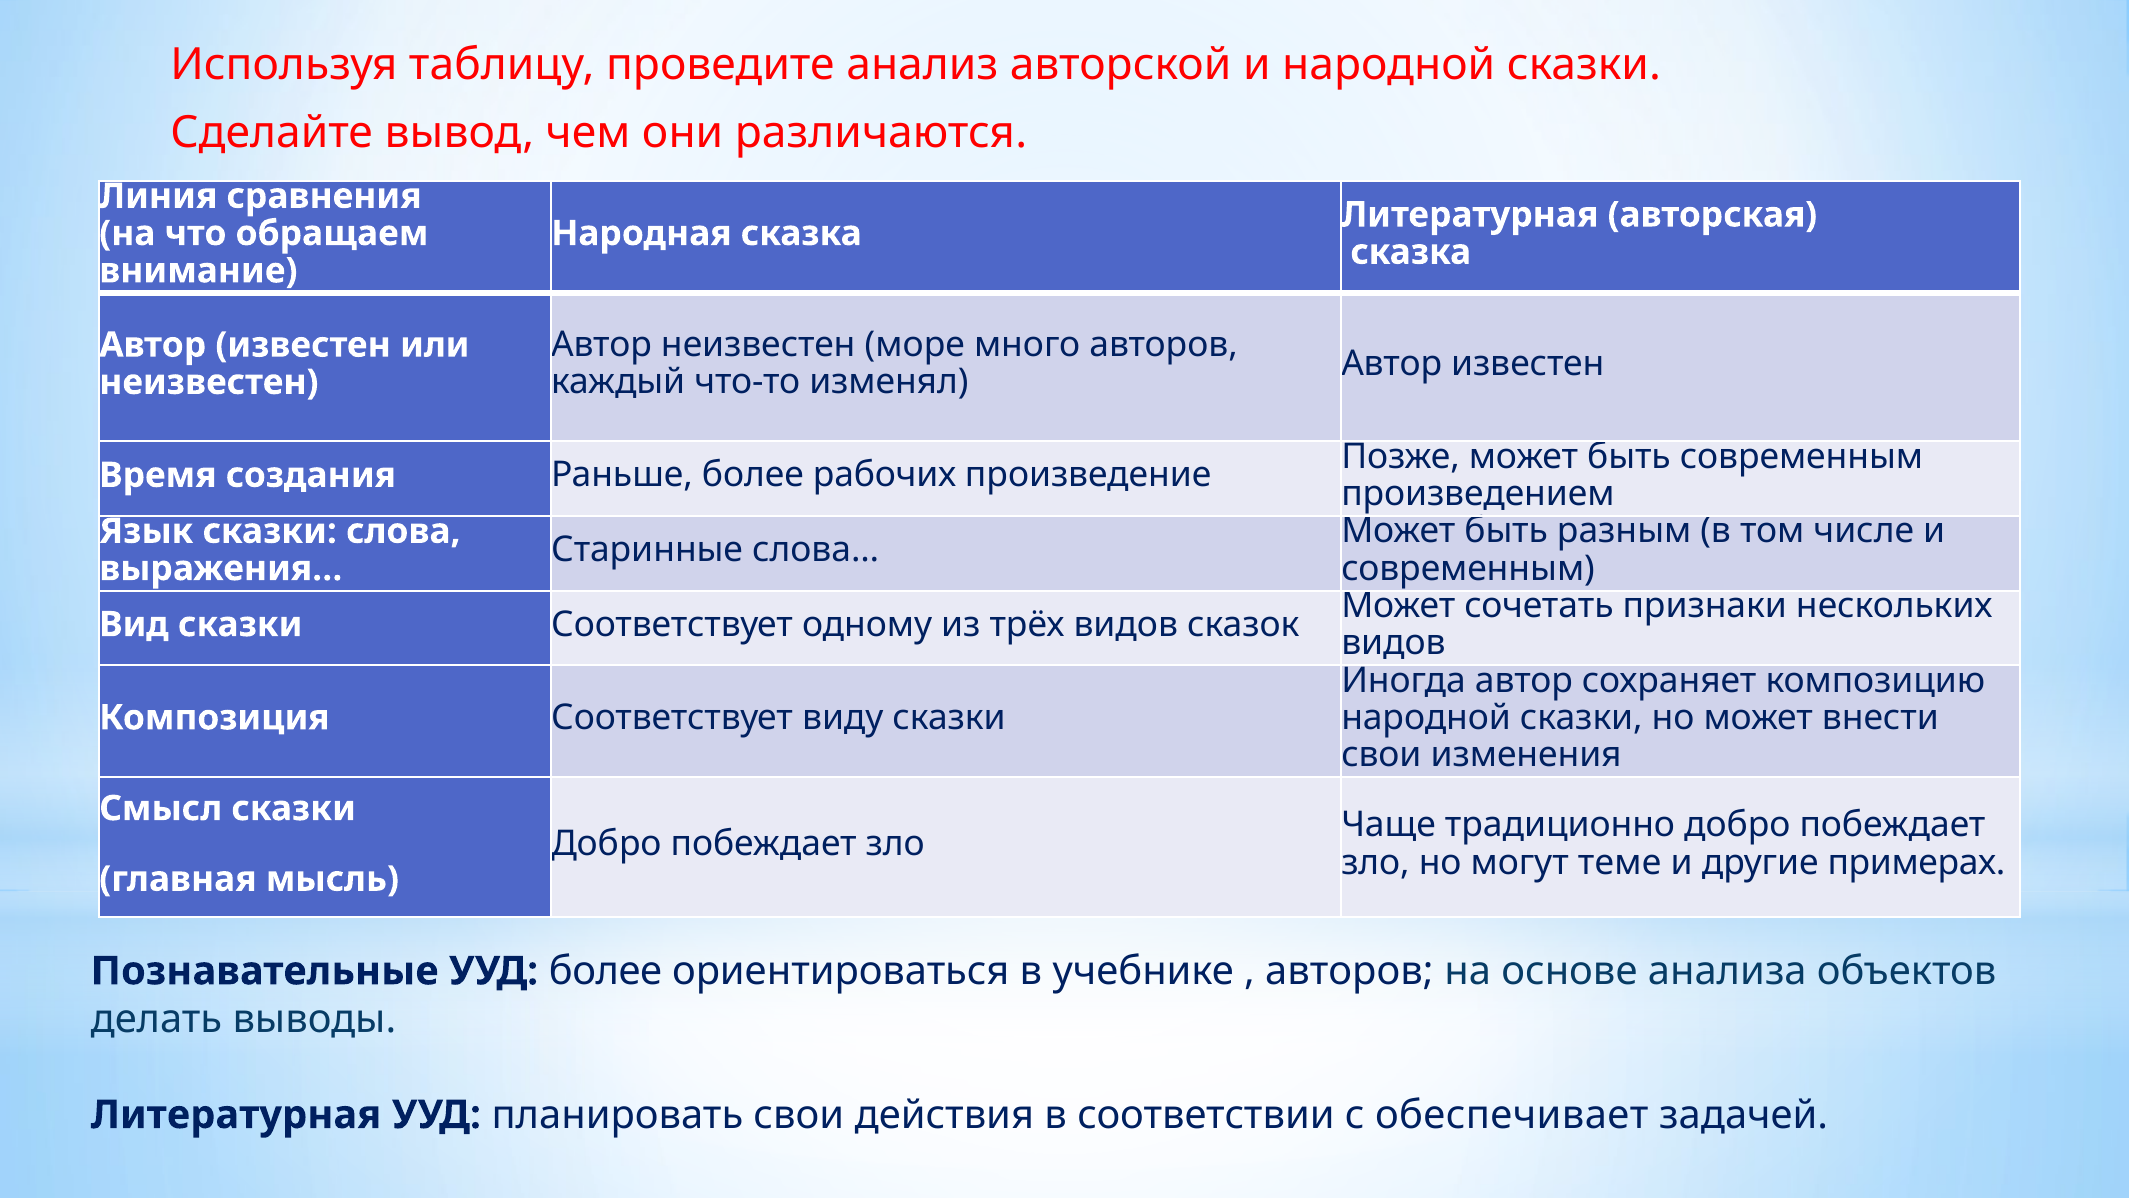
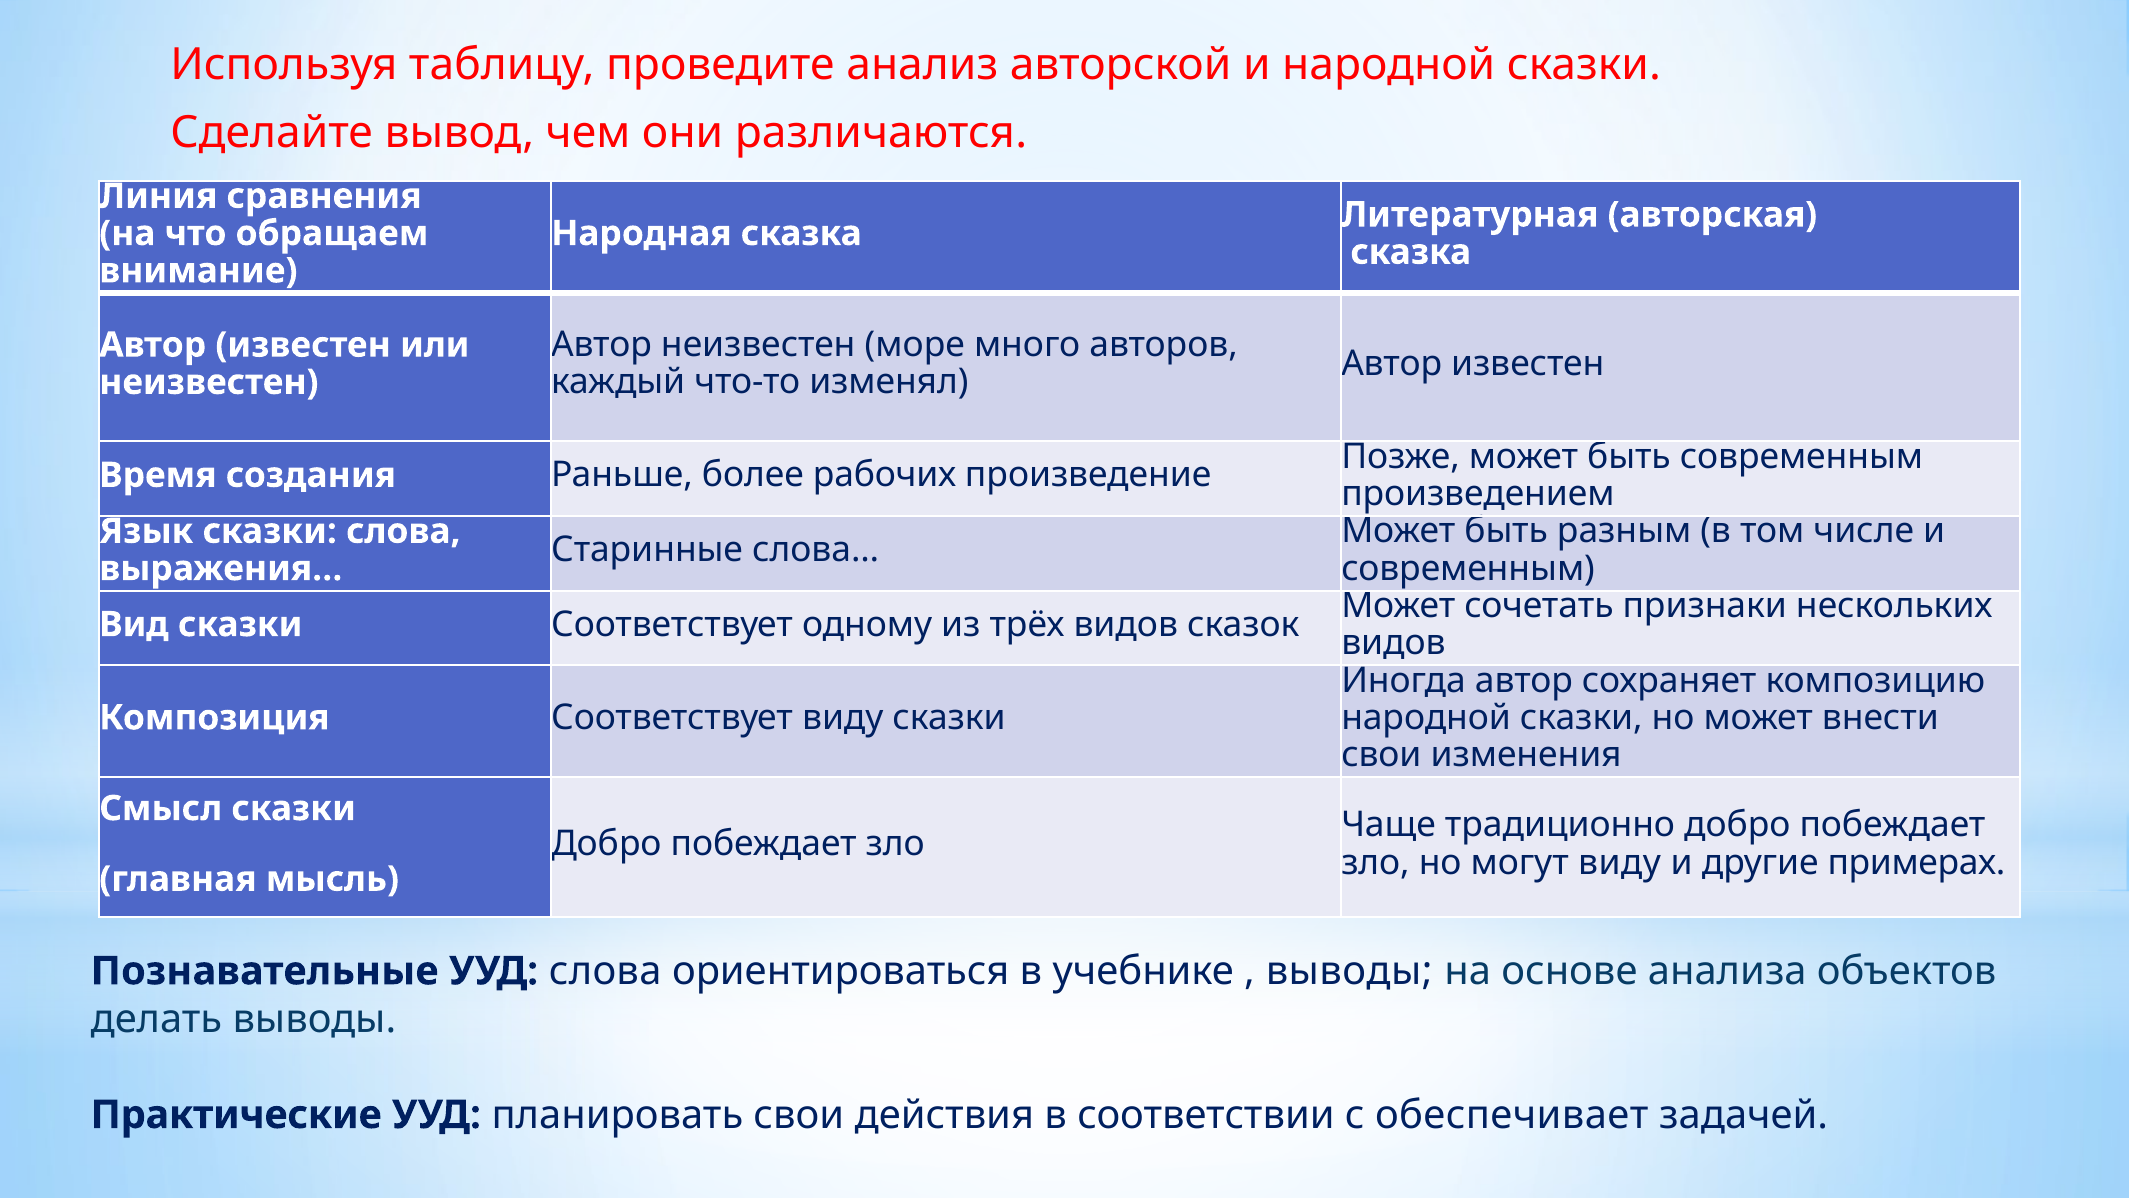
могут теме: теме -> виду
УУД более: более -> слова
авторов at (1349, 971): авторов -> выводы
Литературная at (236, 1115): Литературная -> Практические
